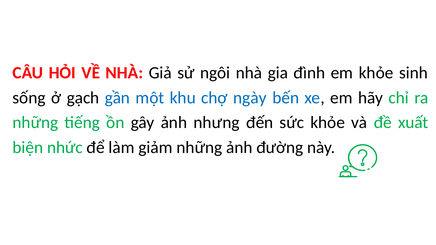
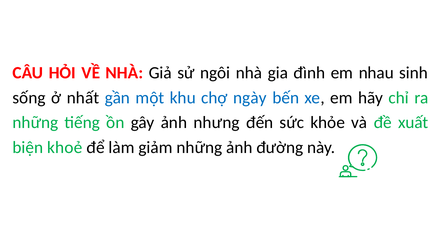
em khỏe: khỏe -> nhau
gạch: gạch -> nhất
nhức: nhức -> khoẻ
